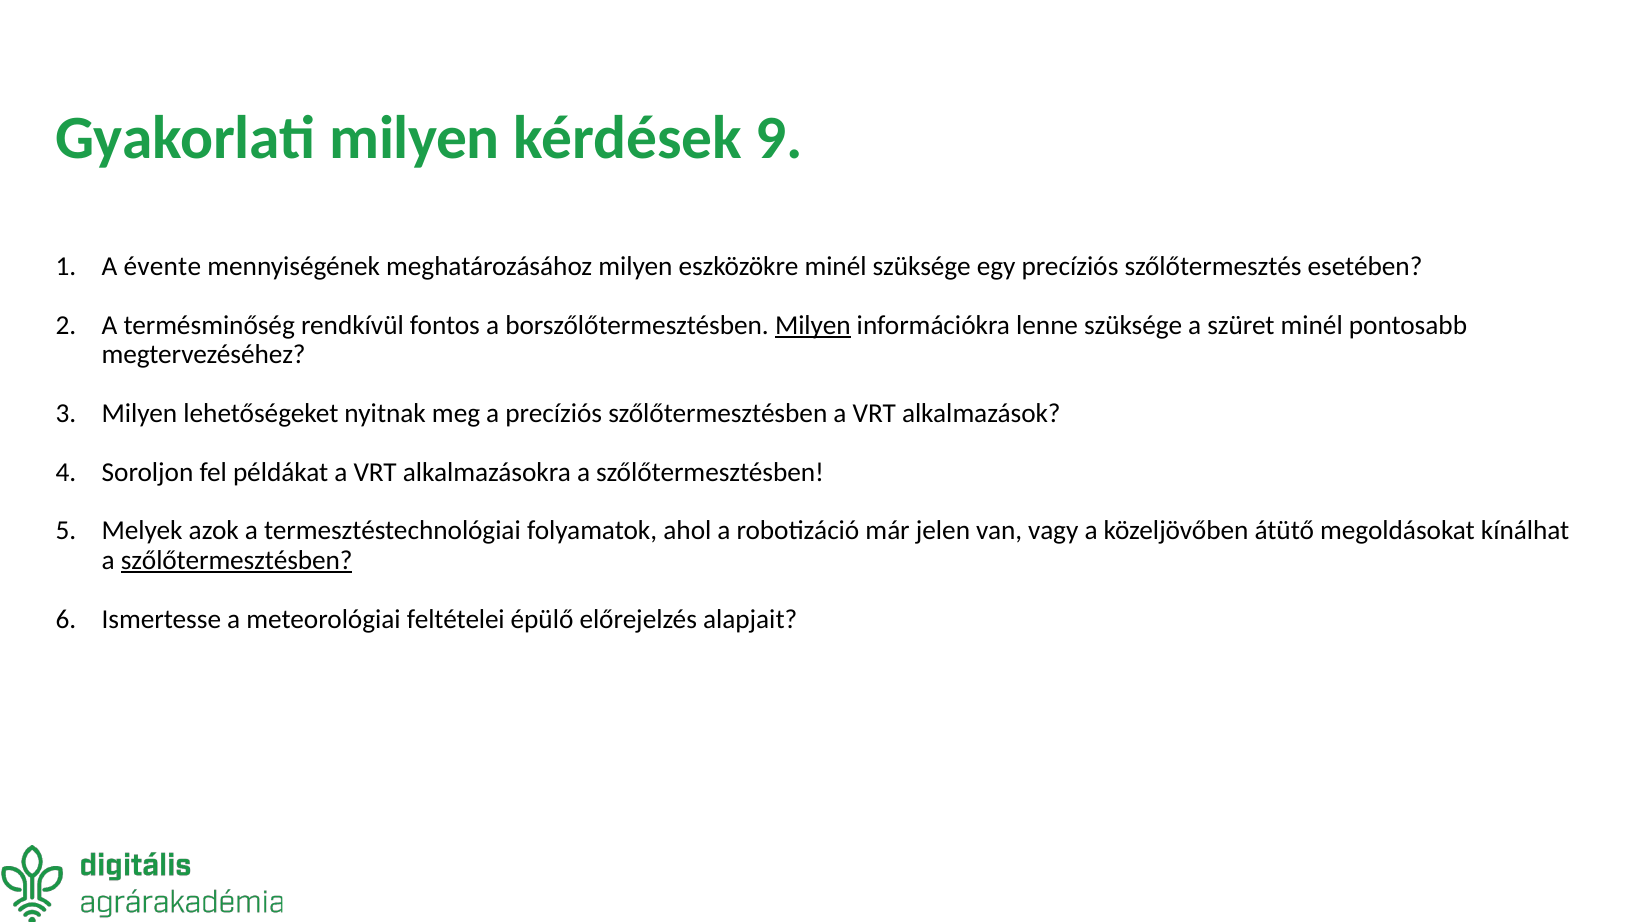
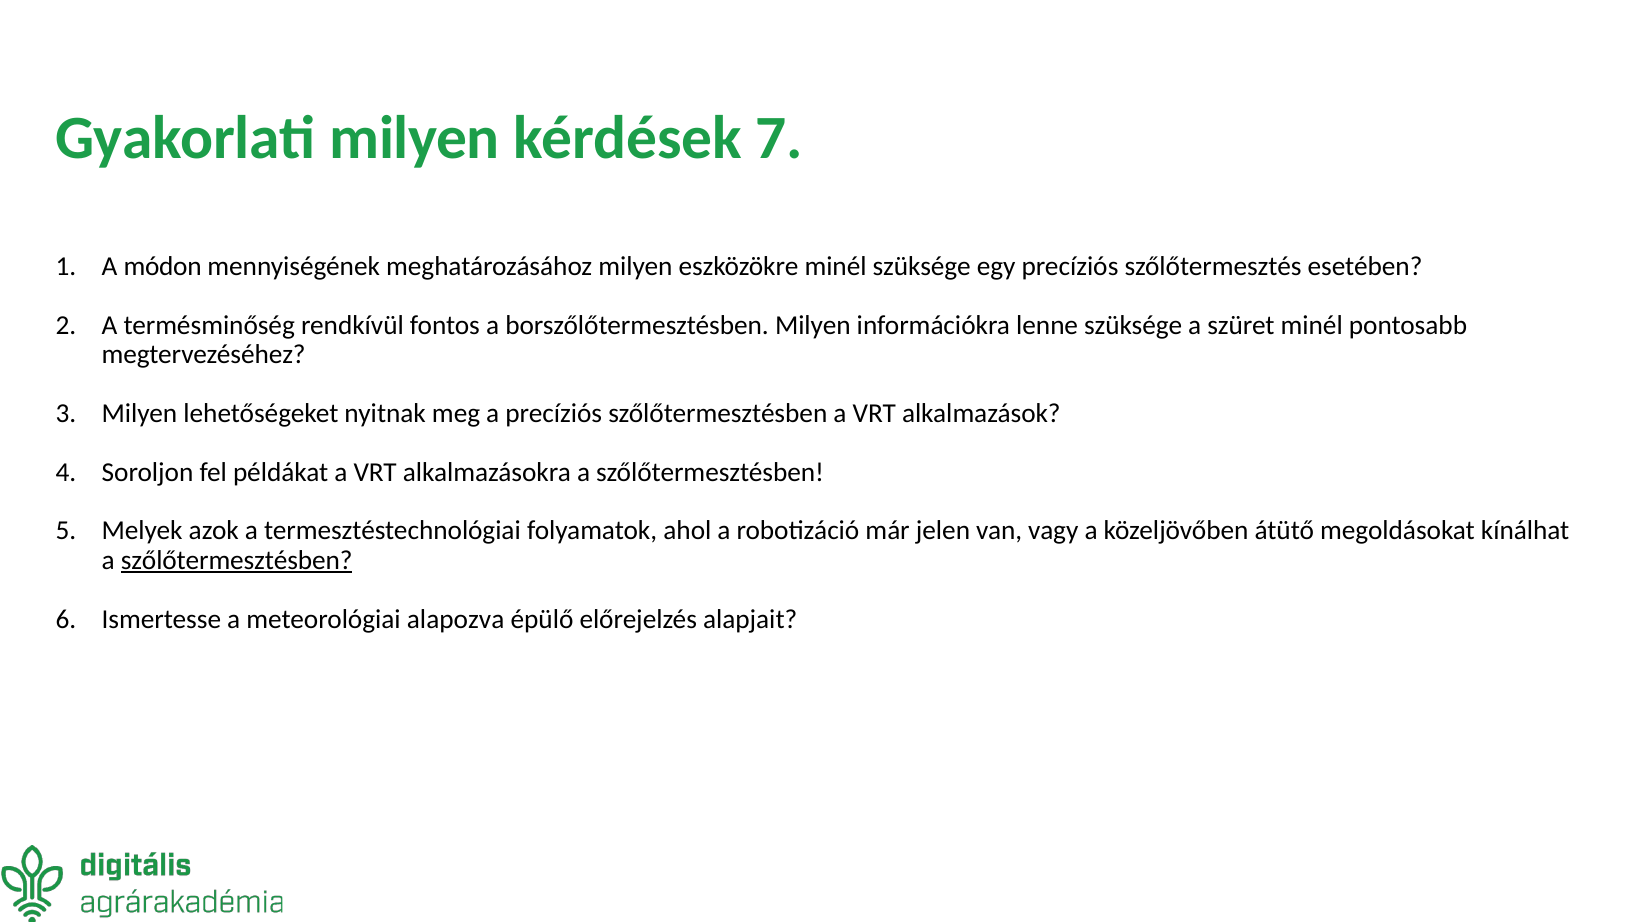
9: 9 -> 7
évente: évente -> módon
Milyen at (813, 325) underline: present -> none
feltételei: feltételei -> alapozva
